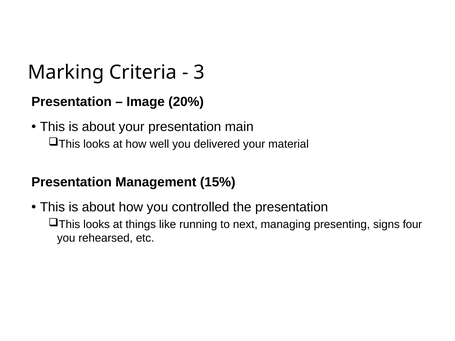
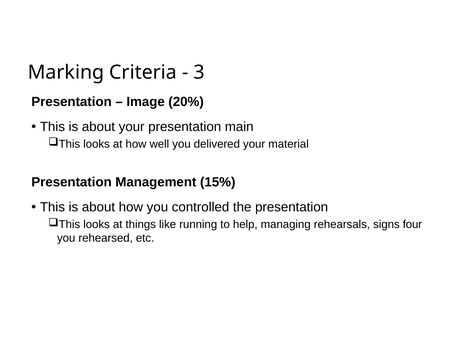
next: next -> help
presenting: presenting -> rehearsals
